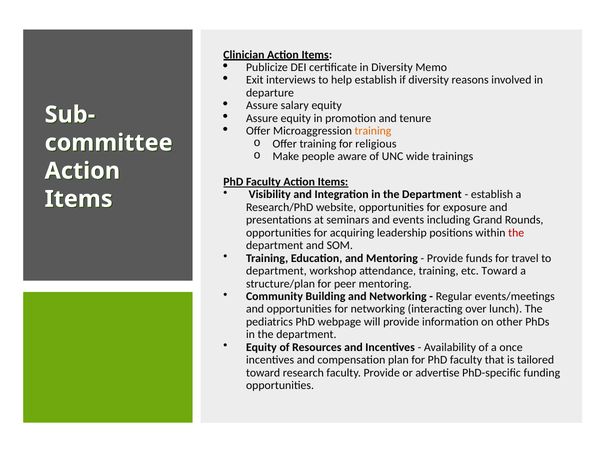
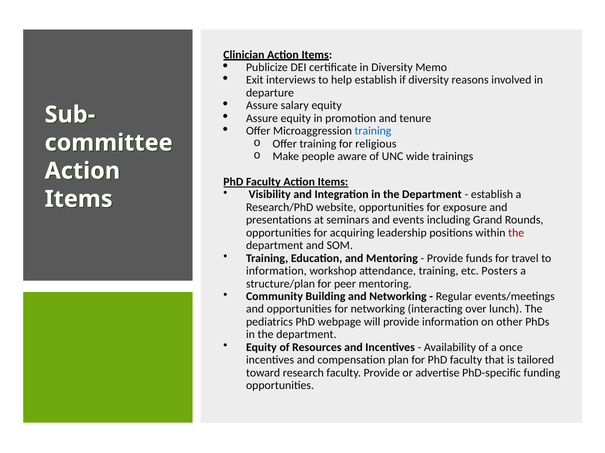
training at (373, 131) colour: orange -> blue
department at (276, 271): department -> information
etc Toward: Toward -> Posters
